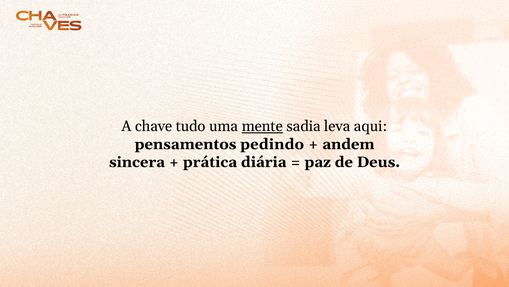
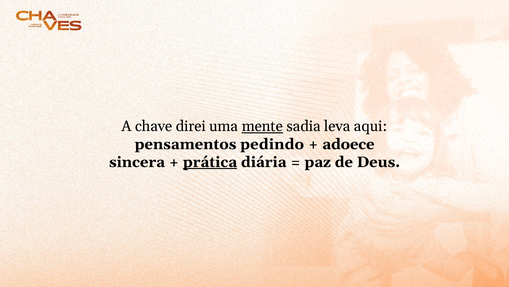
tudo: tudo -> direi
andem: andem -> adoece
prática underline: none -> present
